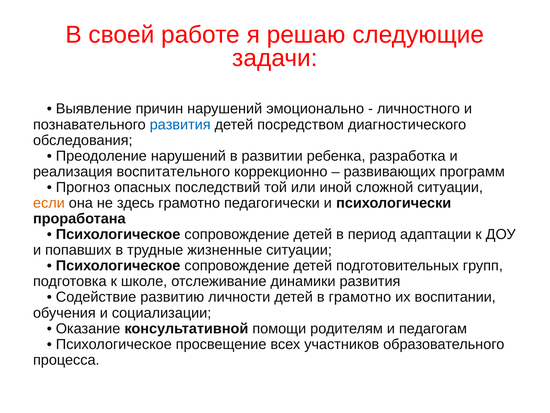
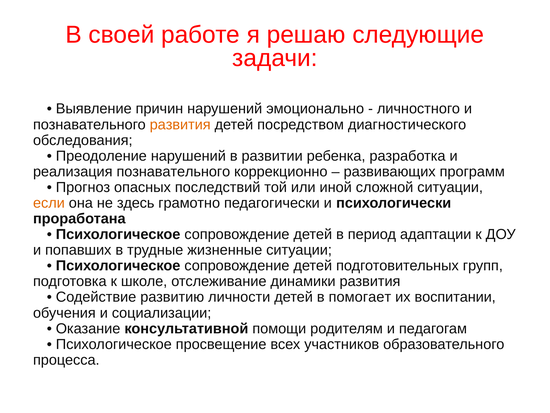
развития at (180, 124) colour: blue -> orange
реализация воспитательного: воспитательного -> познавательного
в грамотно: грамотно -> помогает
